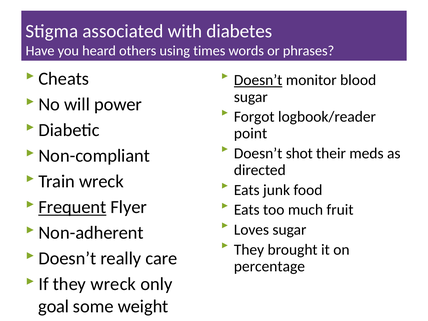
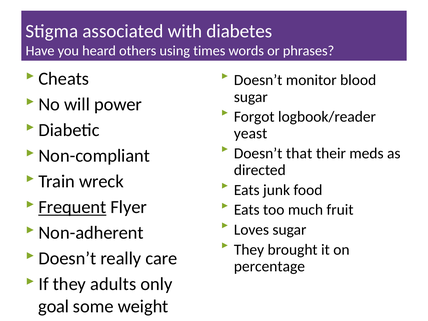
Doesn’t at (258, 80) underline: present -> none
point: point -> yeast
shot: shot -> that
they wreck: wreck -> adults
